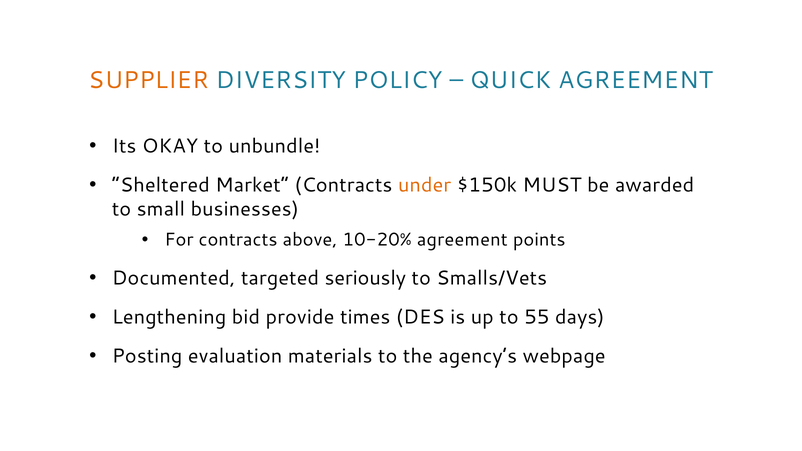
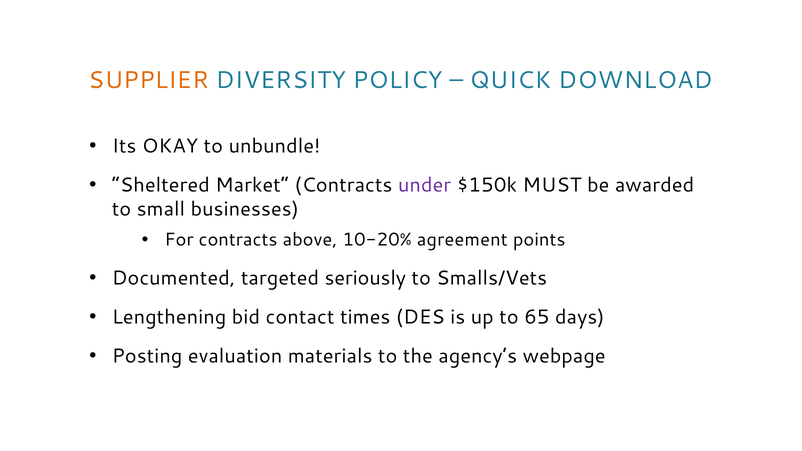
QUICK AGREEMENT: AGREEMENT -> DOWNLOAD
under colour: orange -> purple
provide: provide -> contact
55: 55 -> 65
